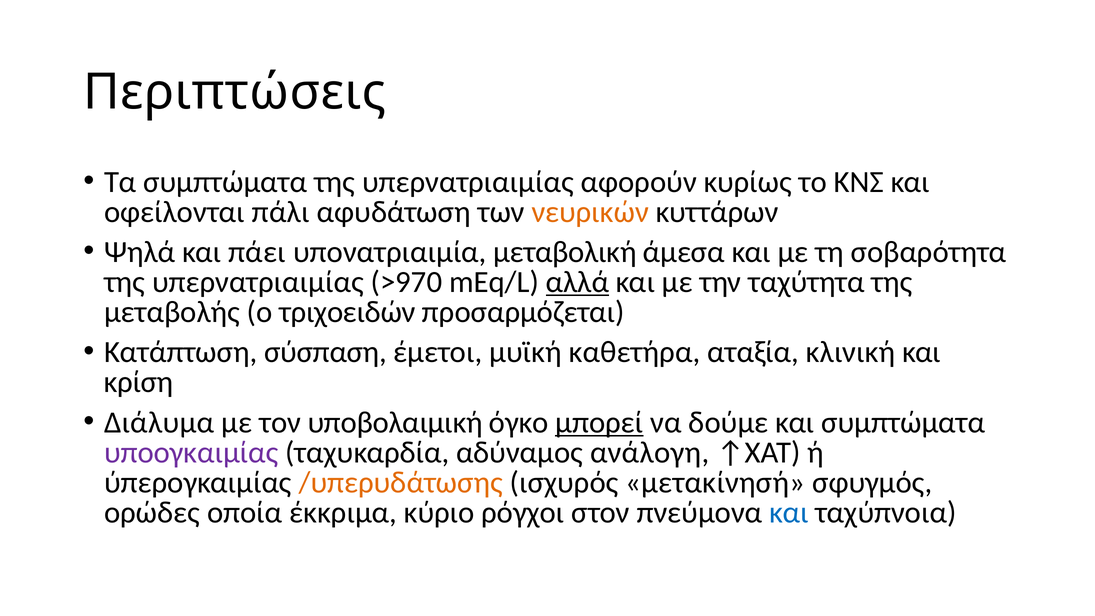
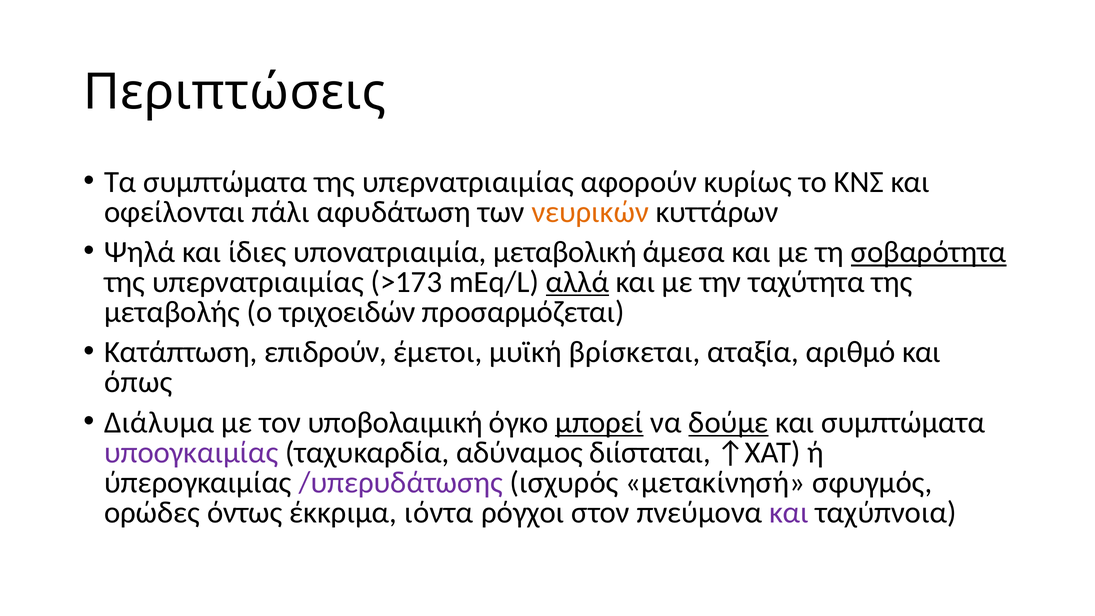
πάει: πάει -> ίδιες
σοβαρότητα underline: none -> present
>970: >970 -> >173
σύσπαση: σύσπαση -> επιδρούν
καθετήρα: καθετήρα -> βρίσκεται
κλινική: κλινική -> αριθμό
κρίση: κρίση -> όπως
δούμε underline: none -> present
ανάλογη: ανάλογη -> διίσταται
/υπερυδάτωσης colour: orange -> purple
οποία: οποία -> όντως
κύριο: κύριο -> ιόντα
και at (789, 512) colour: blue -> purple
